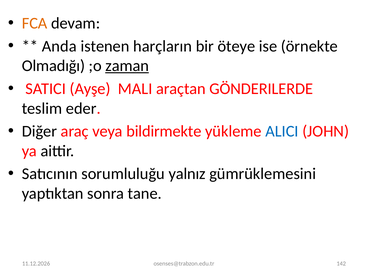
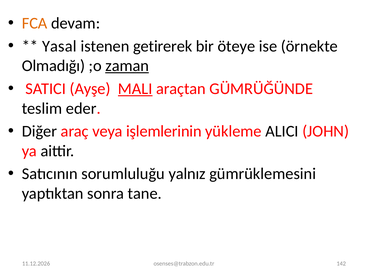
Anda: Anda -> Yasal
harçların: harçların -> getirerek
MALI underline: none -> present
GÖNDERILERDE: GÖNDERILERDE -> GÜMRÜĞÜNDE
bildirmekte: bildirmekte -> işlemlerinin
ALICI colour: blue -> black
